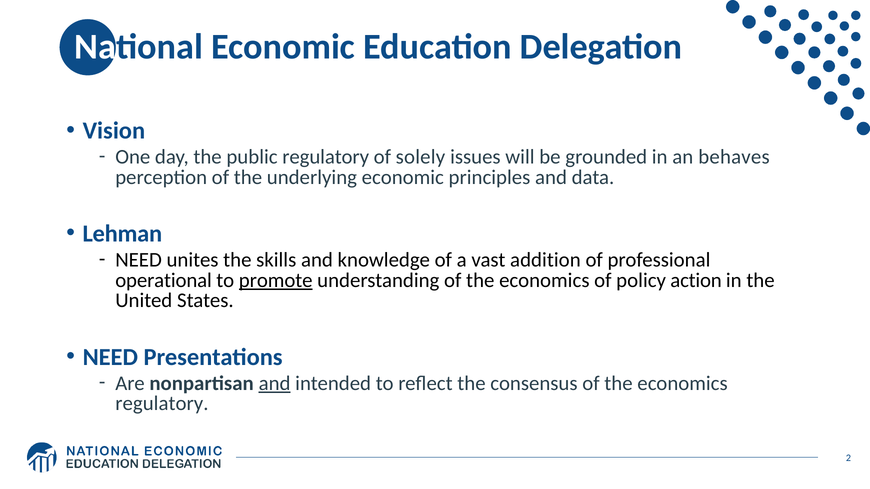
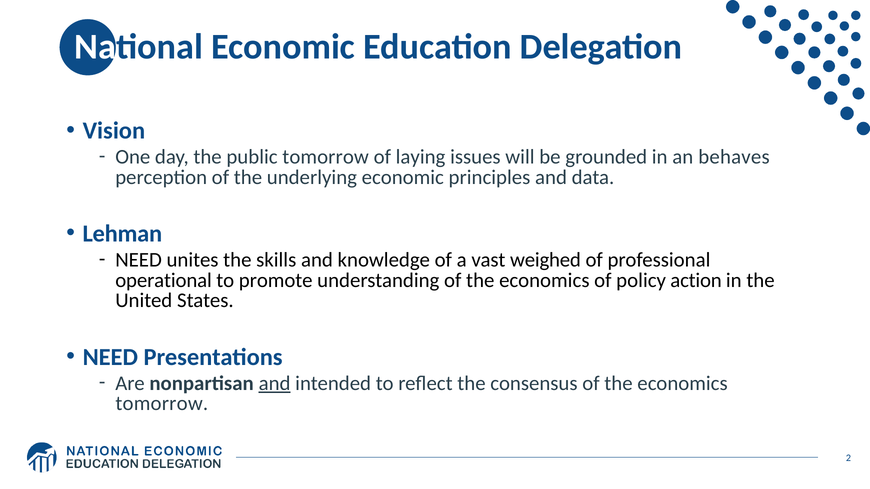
public regulatory: regulatory -> tomorrow
solely: solely -> laying
addition: addition -> weighed
promote underline: present -> none
regulatory at (162, 404): regulatory -> tomorrow
